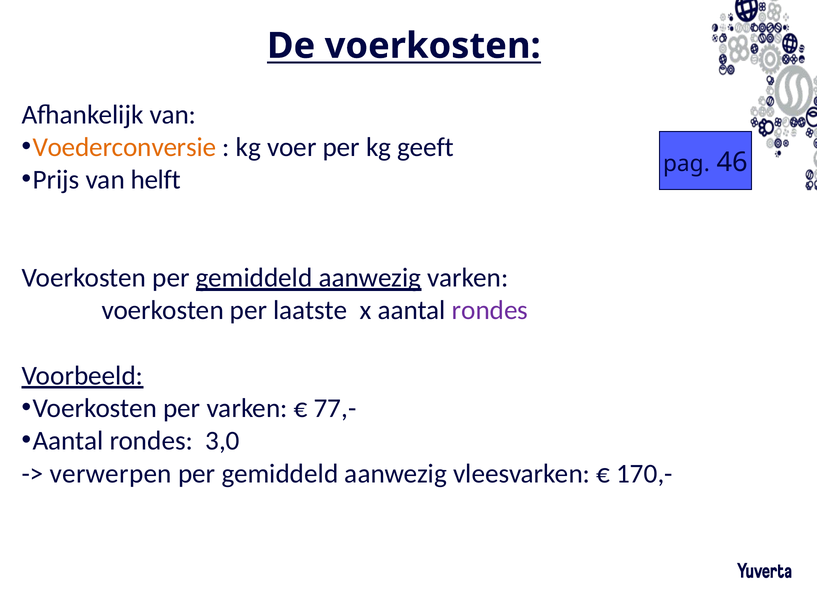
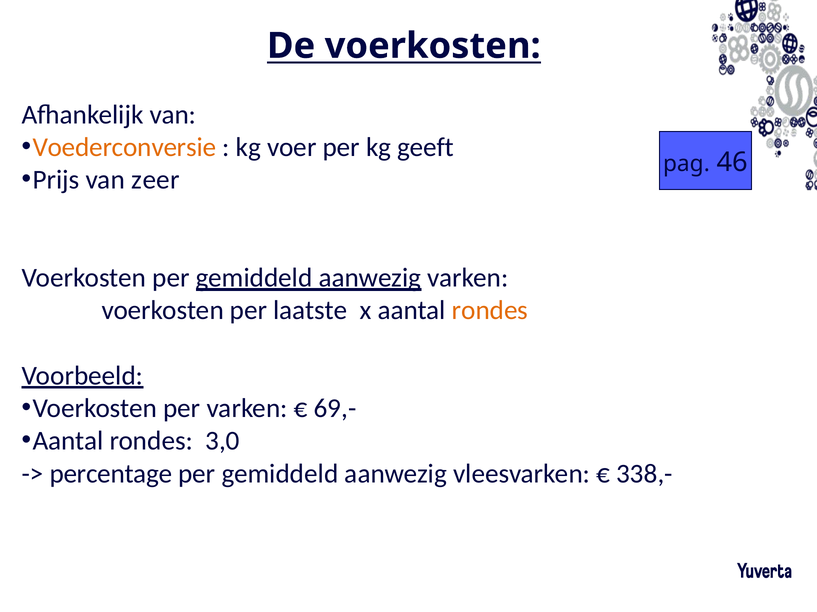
helft: helft -> zeer
rondes at (490, 311) colour: purple -> orange
77,-: 77,- -> 69,-
verwerpen: verwerpen -> percentage
170,-: 170,- -> 338,-
